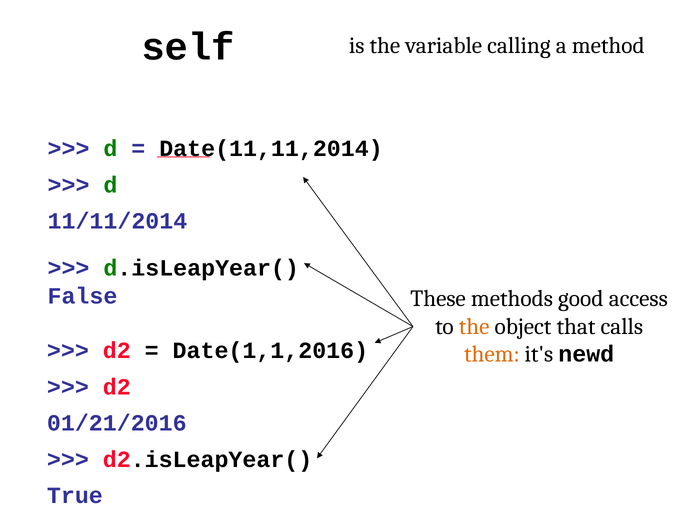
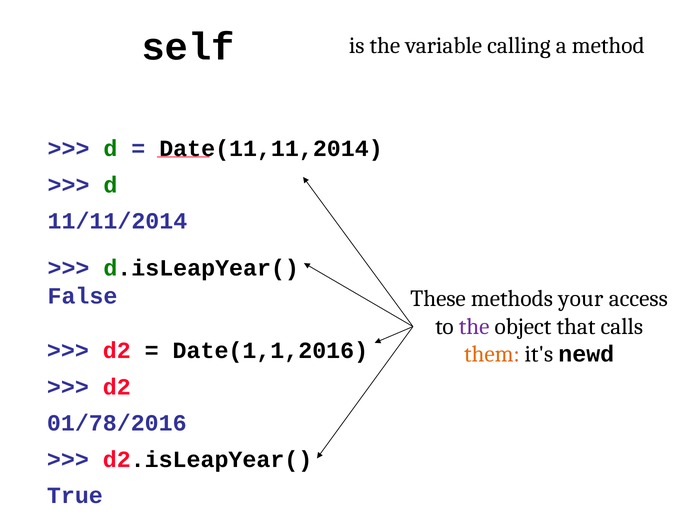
good: good -> your
the at (474, 327) colour: orange -> purple
01/21/2016: 01/21/2016 -> 01/78/2016
